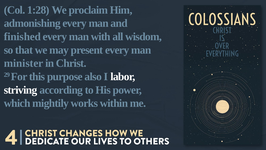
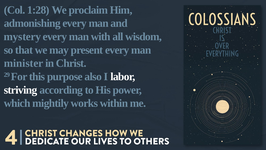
finished: finished -> mystery
